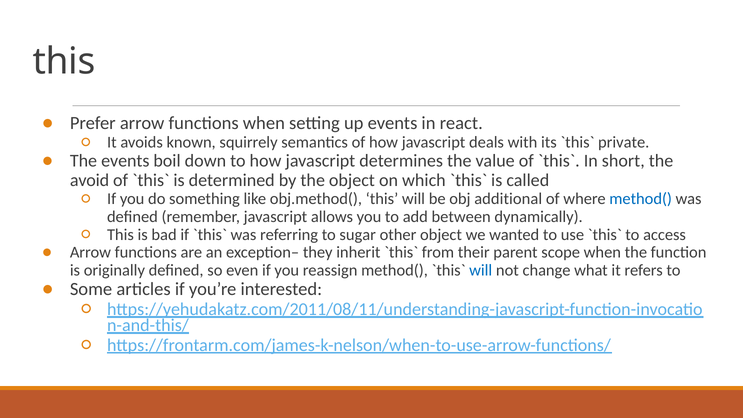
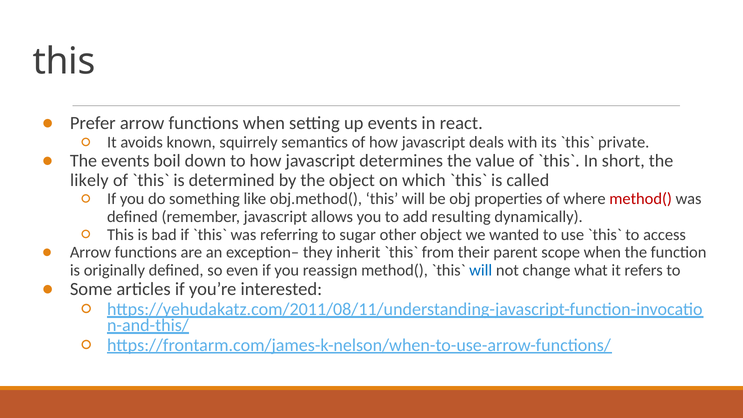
avoid: avoid -> likely
additional: additional -> properties
method( at (641, 199) colour: blue -> red
between: between -> resulting
